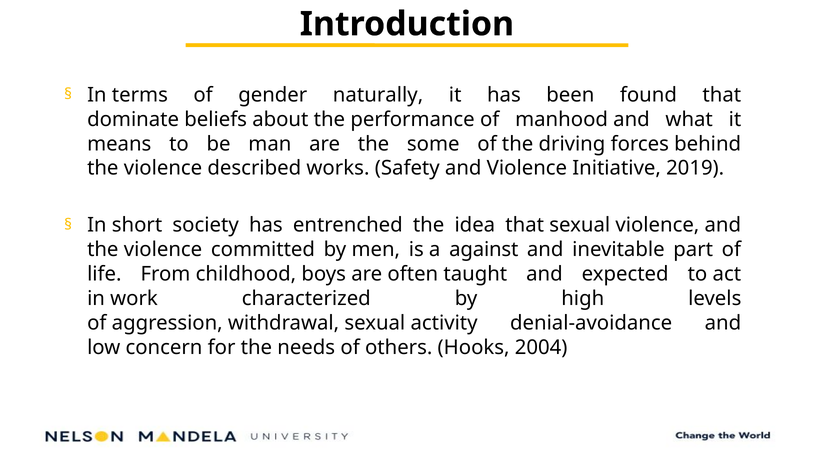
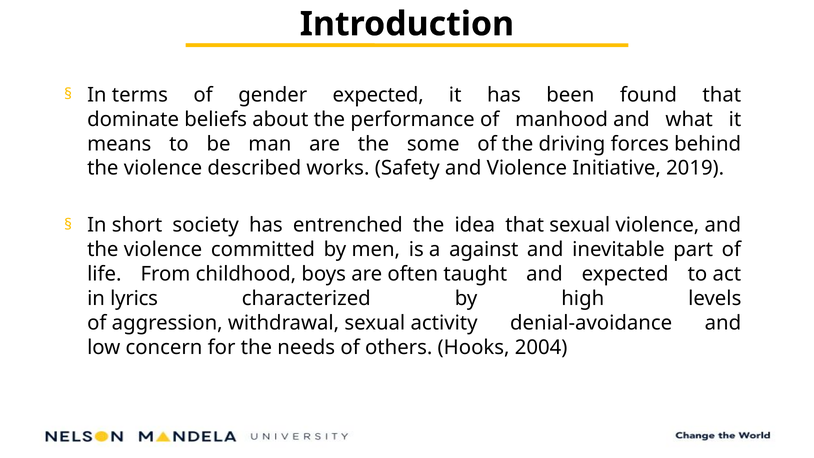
gender naturally: naturally -> expected
work: work -> lyrics
